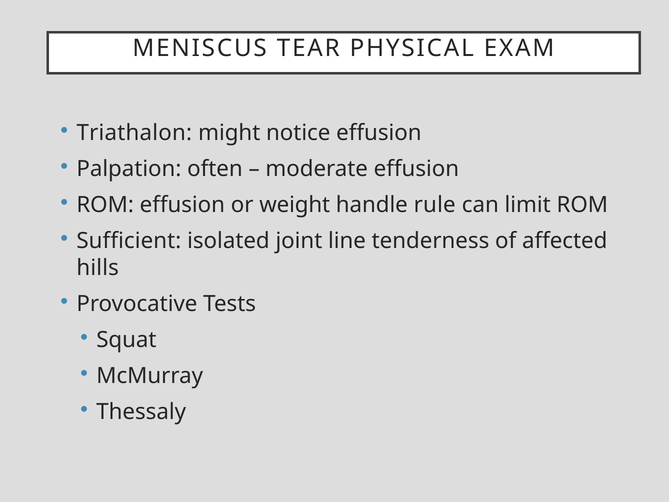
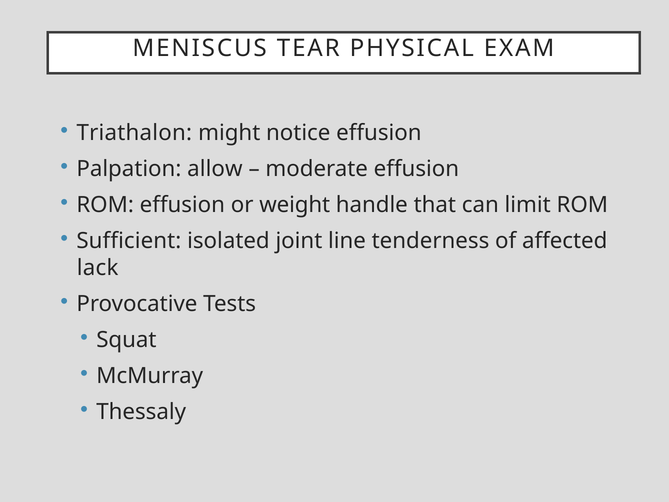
often: often -> allow
rule: rule -> that
hills: hills -> lack
